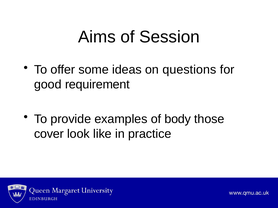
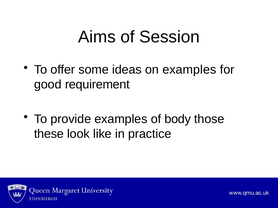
on questions: questions -> examples
cover: cover -> these
